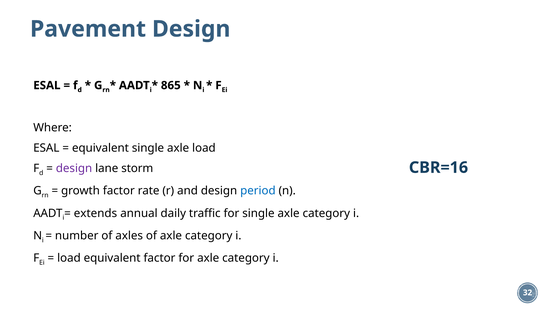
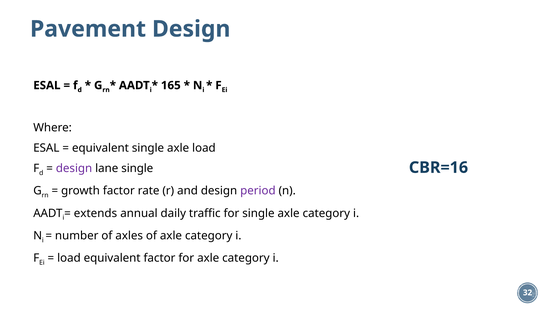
865: 865 -> 165
lane storm: storm -> single
period colour: blue -> purple
